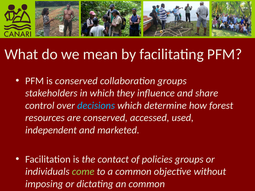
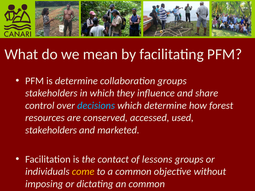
is conserved: conserved -> determine
independent at (51, 130): independent -> stakeholders
policies: policies -> lessons
come colour: light green -> yellow
